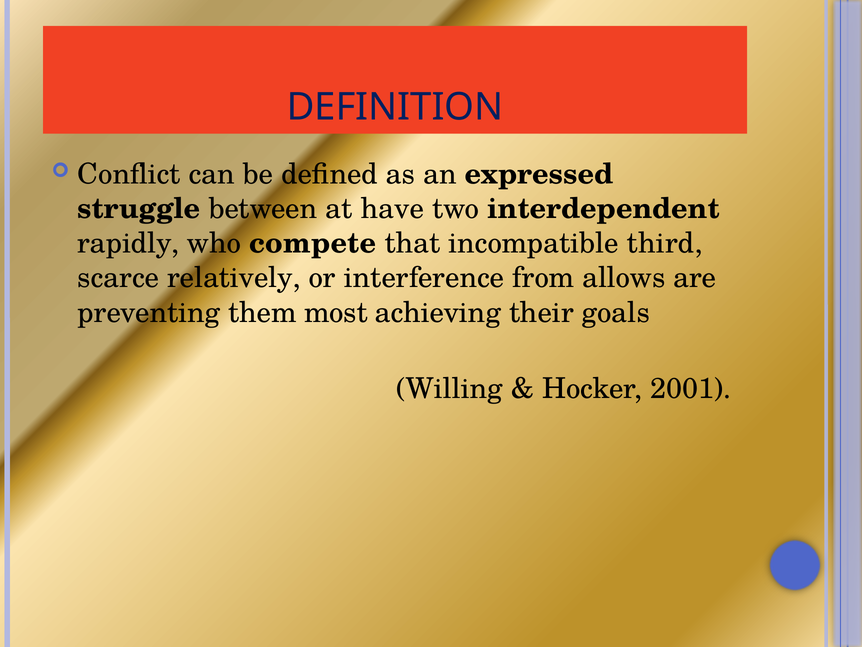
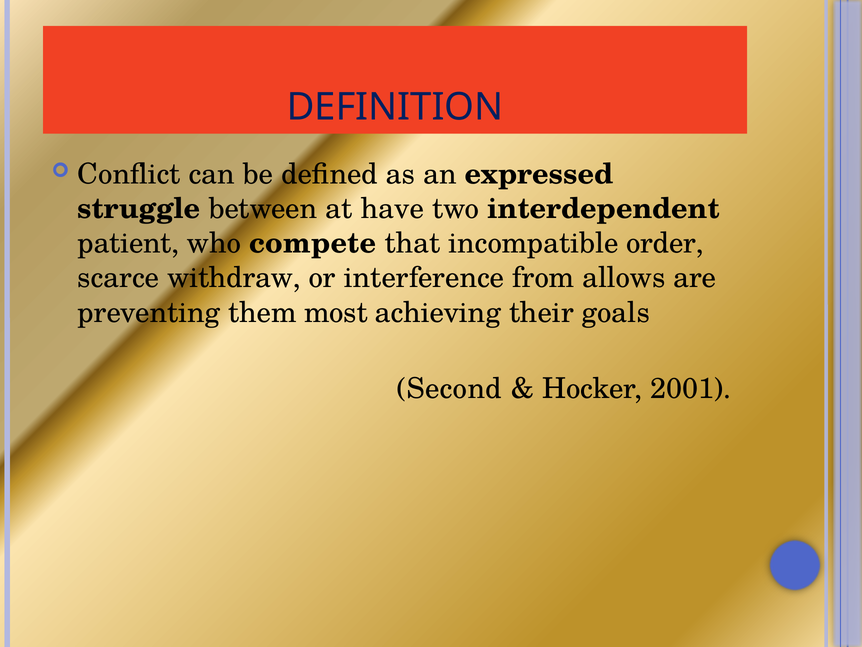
rapidly: rapidly -> patient
third: third -> order
relatively: relatively -> withdraw
Willing: Willing -> Second
